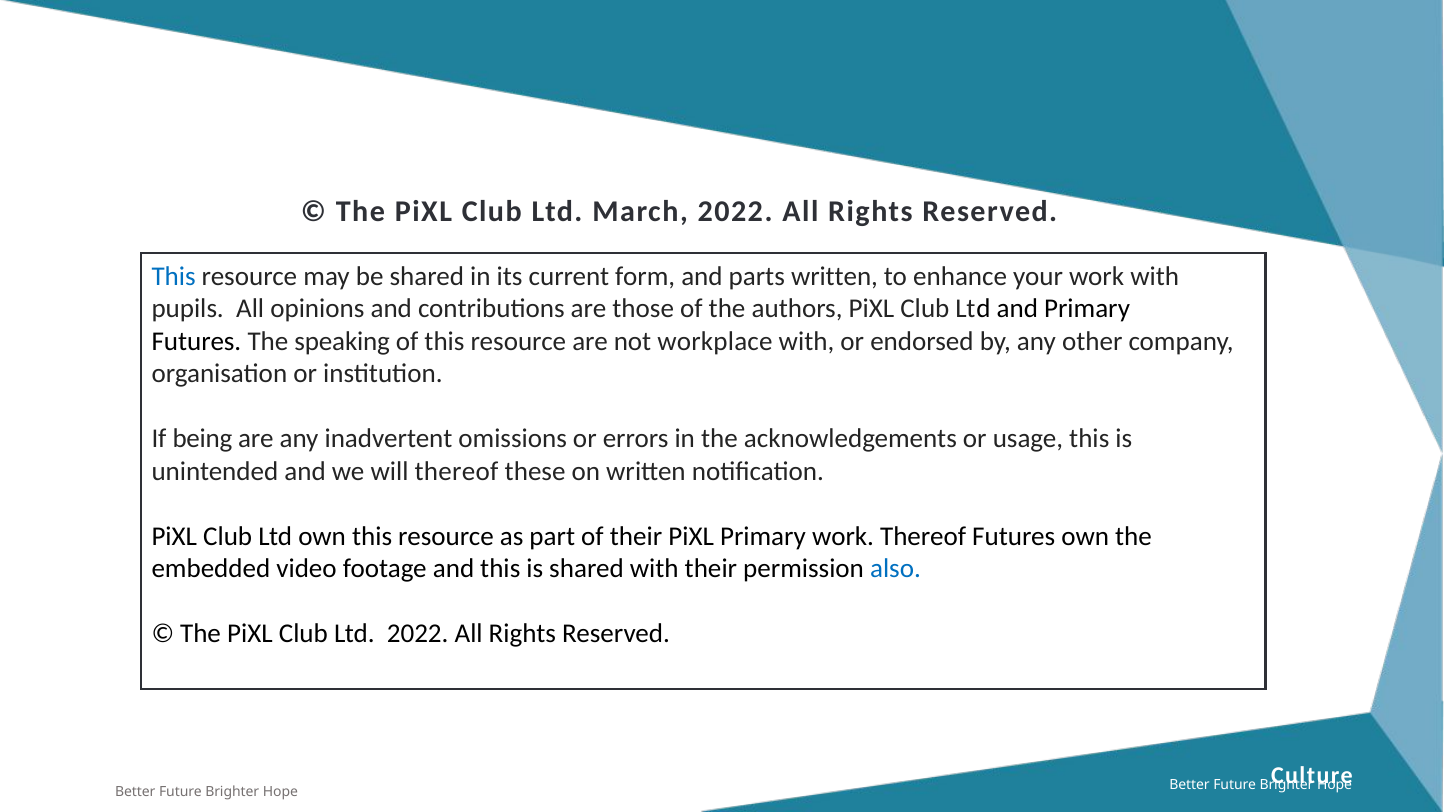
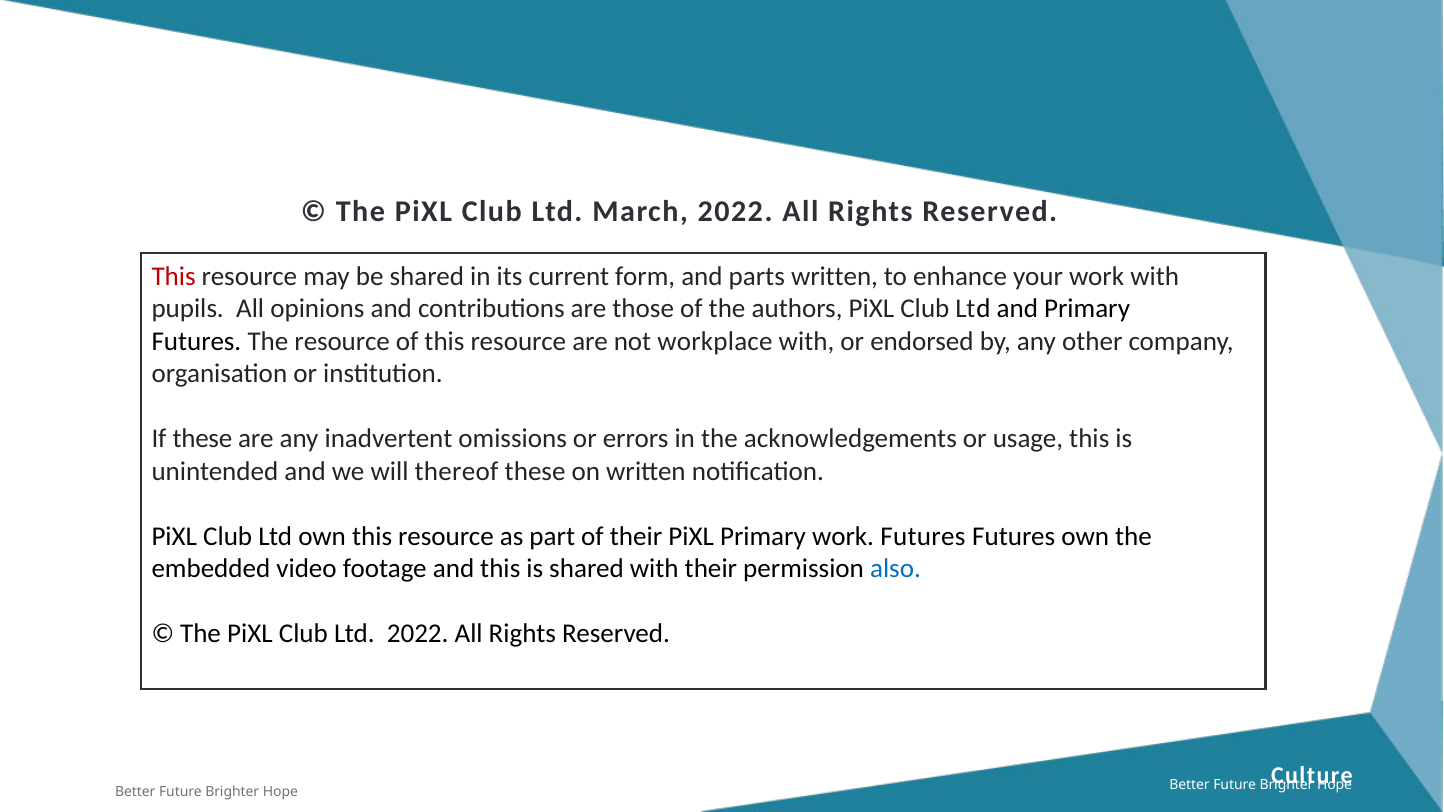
This at (174, 277) colour: blue -> red
The speaking: speaking -> resource
If being: being -> these
work Thereof: Thereof -> Futures
